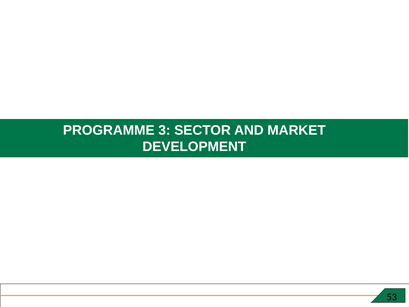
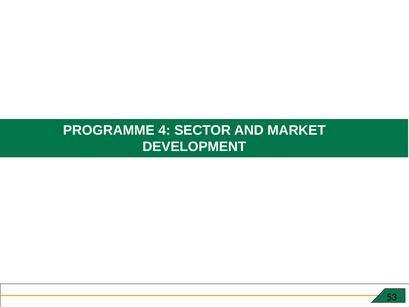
3: 3 -> 4
